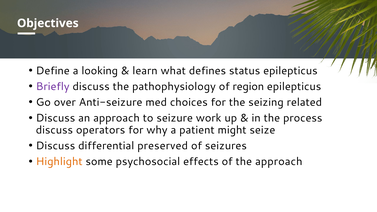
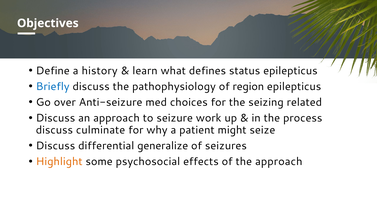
looking: looking -> history
Briefly colour: purple -> blue
operators: operators -> culminate
preserved: preserved -> generalize
